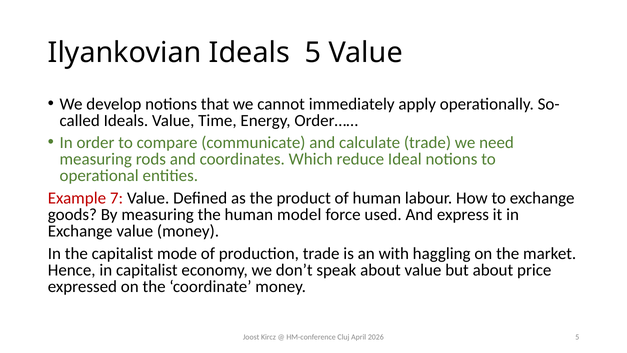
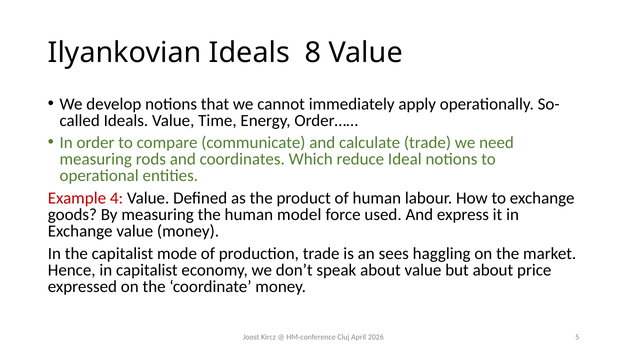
Ideals 5: 5 -> 8
7: 7 -> 4
with: with -> sees
